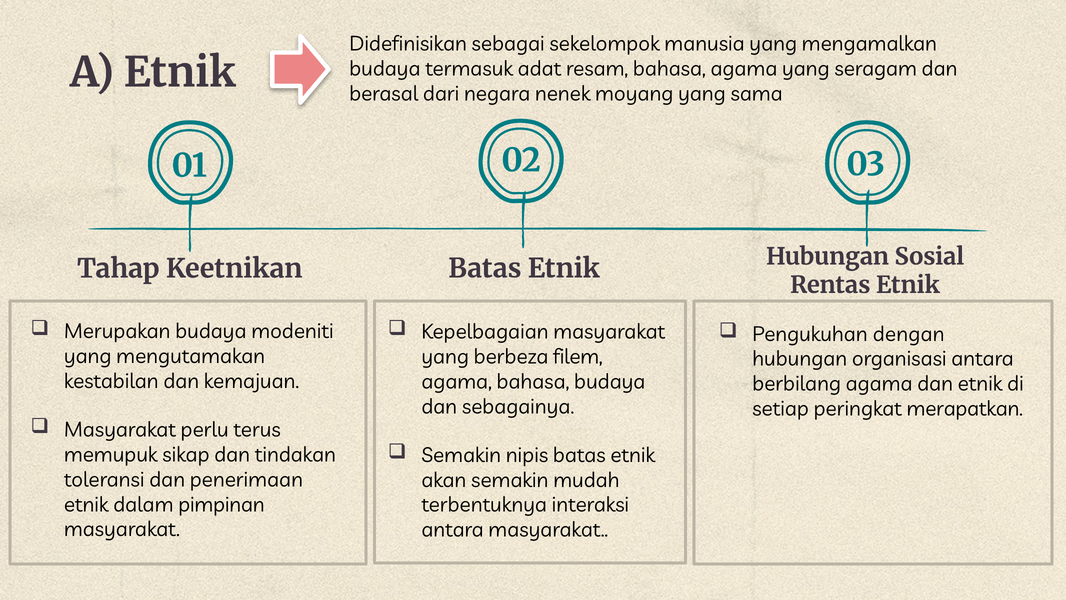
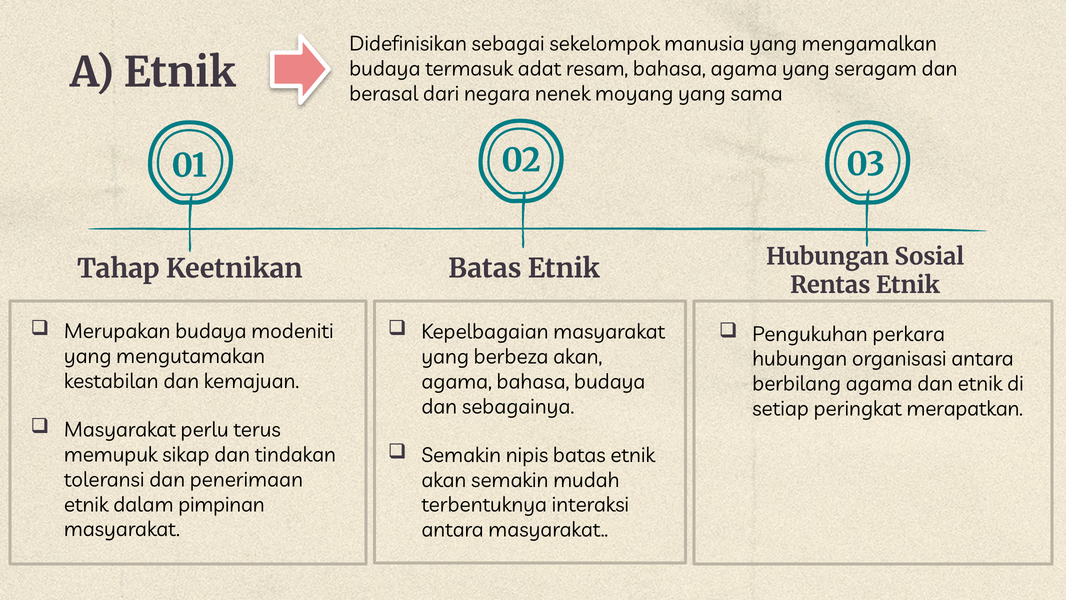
dengan: dengan -> perkara
berbeza filem: filem -> akan
